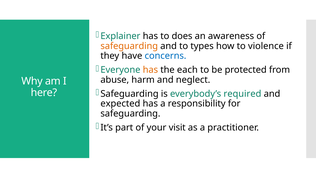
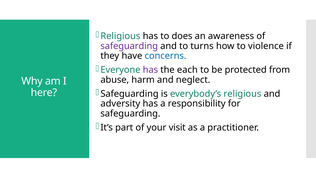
Explainer at (120, 36): Explainer -> Religious
safeguarding at (129, 46) colour: orange -> purple
types: types -> turns
has at (150, 70) colour: orange -> purple
everybody’s required: required -> religious
expected: expected -> adversity
